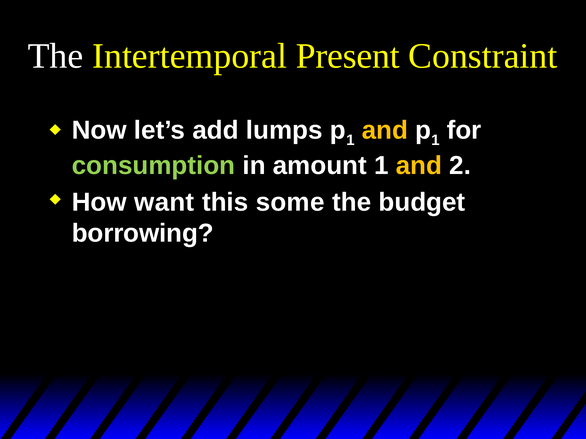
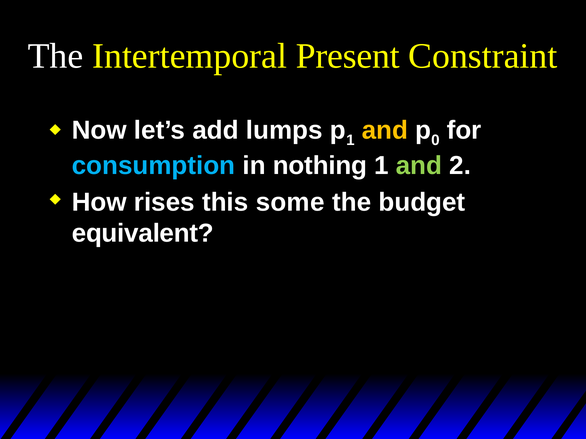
1 at (435, 140): 1 -> 0
consumption colour: light green -> light blue
amount: amount -> nothing
and at (419, 166) colour: yellow -> light green
want: want -> rises
borrowing: borrowing -> equivalent
